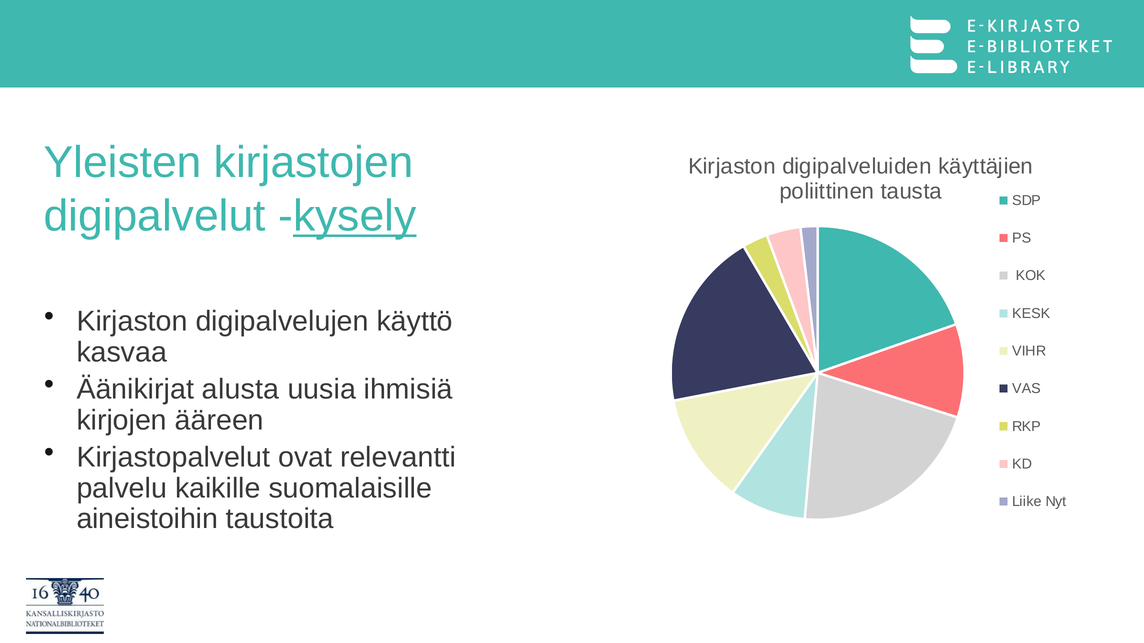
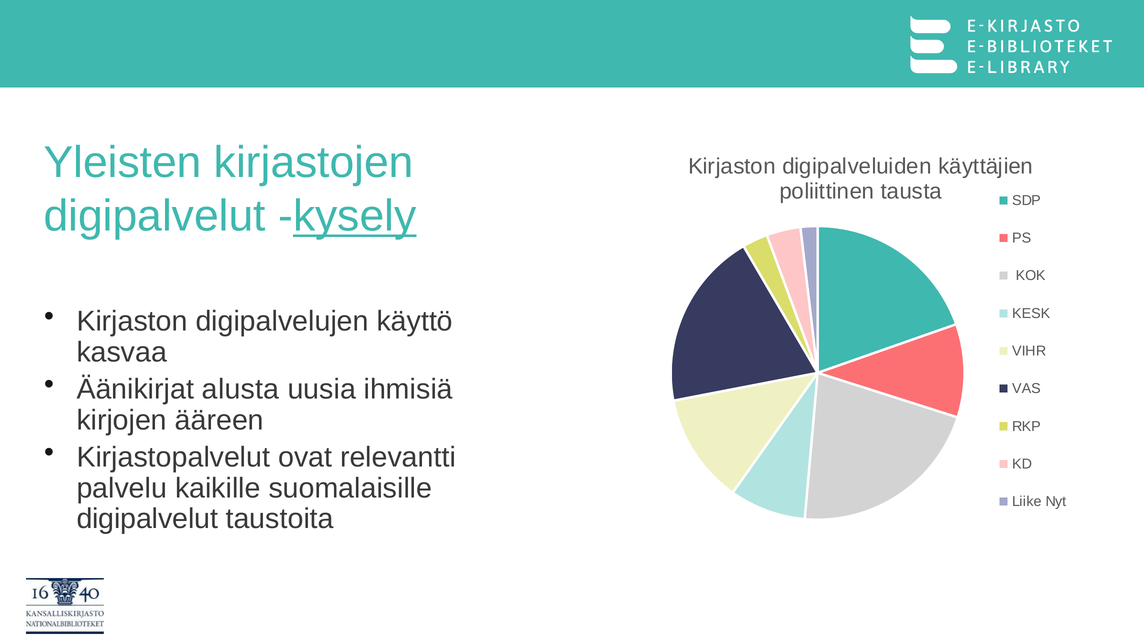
aineistoihin at (147, 519): aineistoihin -> digipalvelut
